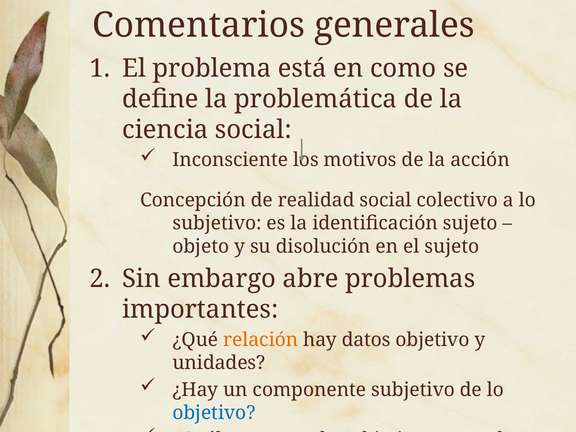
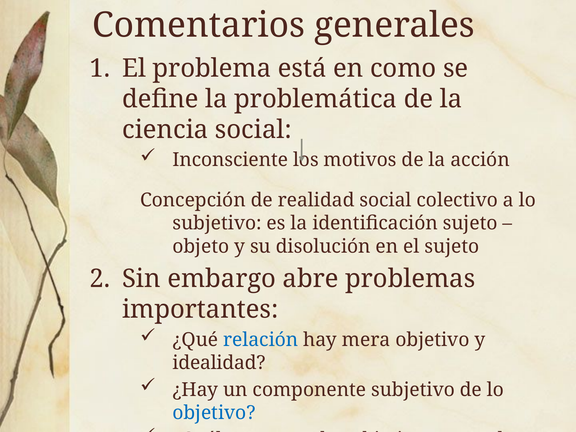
relación colour: orange -> blue
datos: datos -> mera
unidades: unidades -> idealidad
